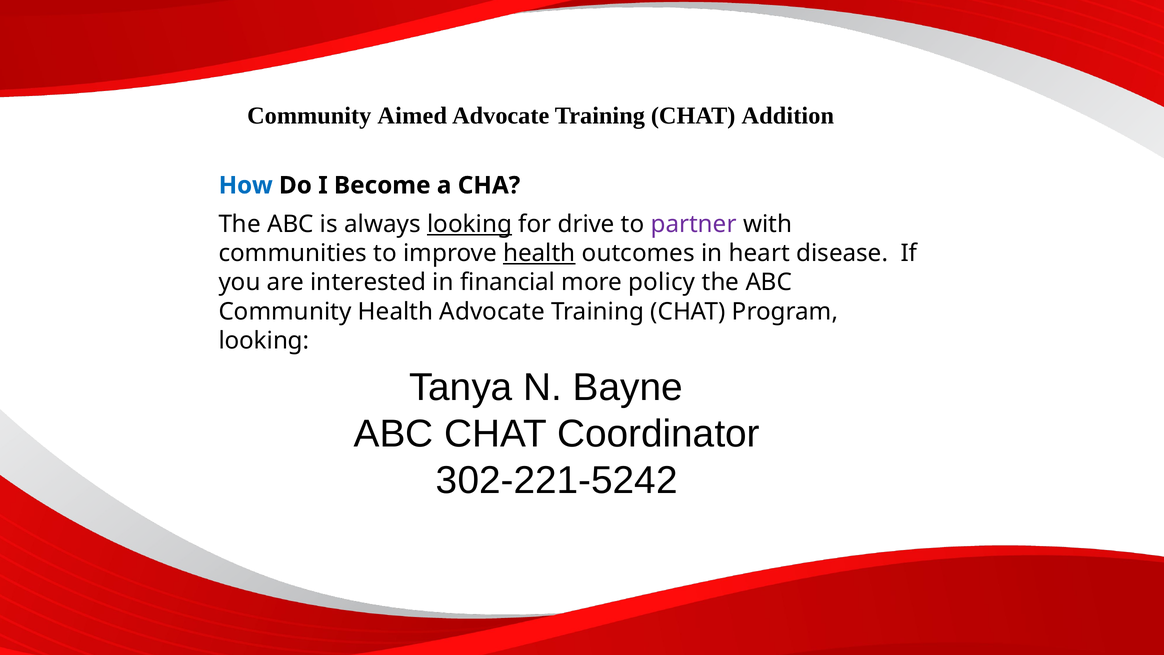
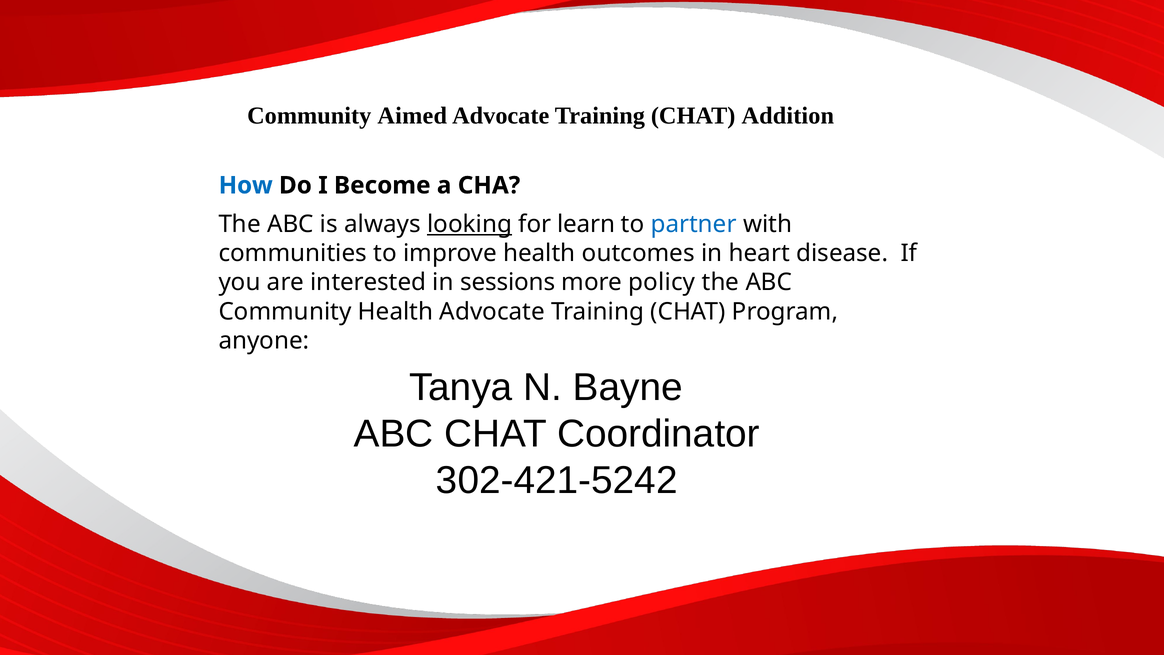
drive: drive -> learn
partner colour: purple -> blue
health at (539, 253) underline: present -> none
financial: financial -> sessions
looking at (264, 341): looking -> anyone
302-221-5242: 302-221-5242 -> 302-421-5242
